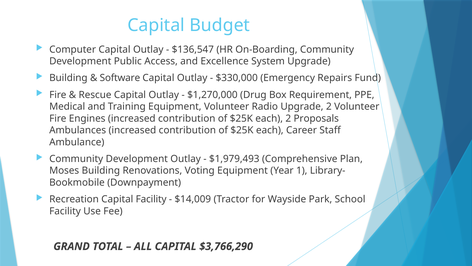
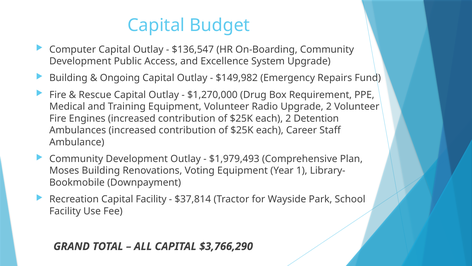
Software: Software -> Ongoing
$330,000: $330,000 -> $149,982
Proposals: Proposals -> Detention
$14,009: $14,009 -> $37,814
